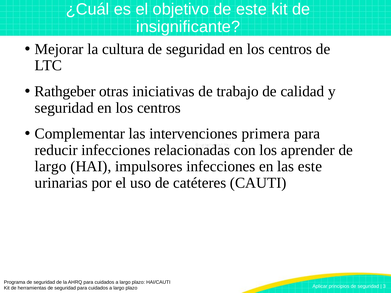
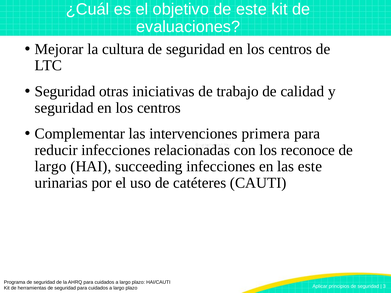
insignificante: insignificante -> evaluaciones
Rathgeber at (65, 91): Rathgeber -> Seguridad
aprender: aprender -> reconoce
impulsores: impulsores -> succeeding
